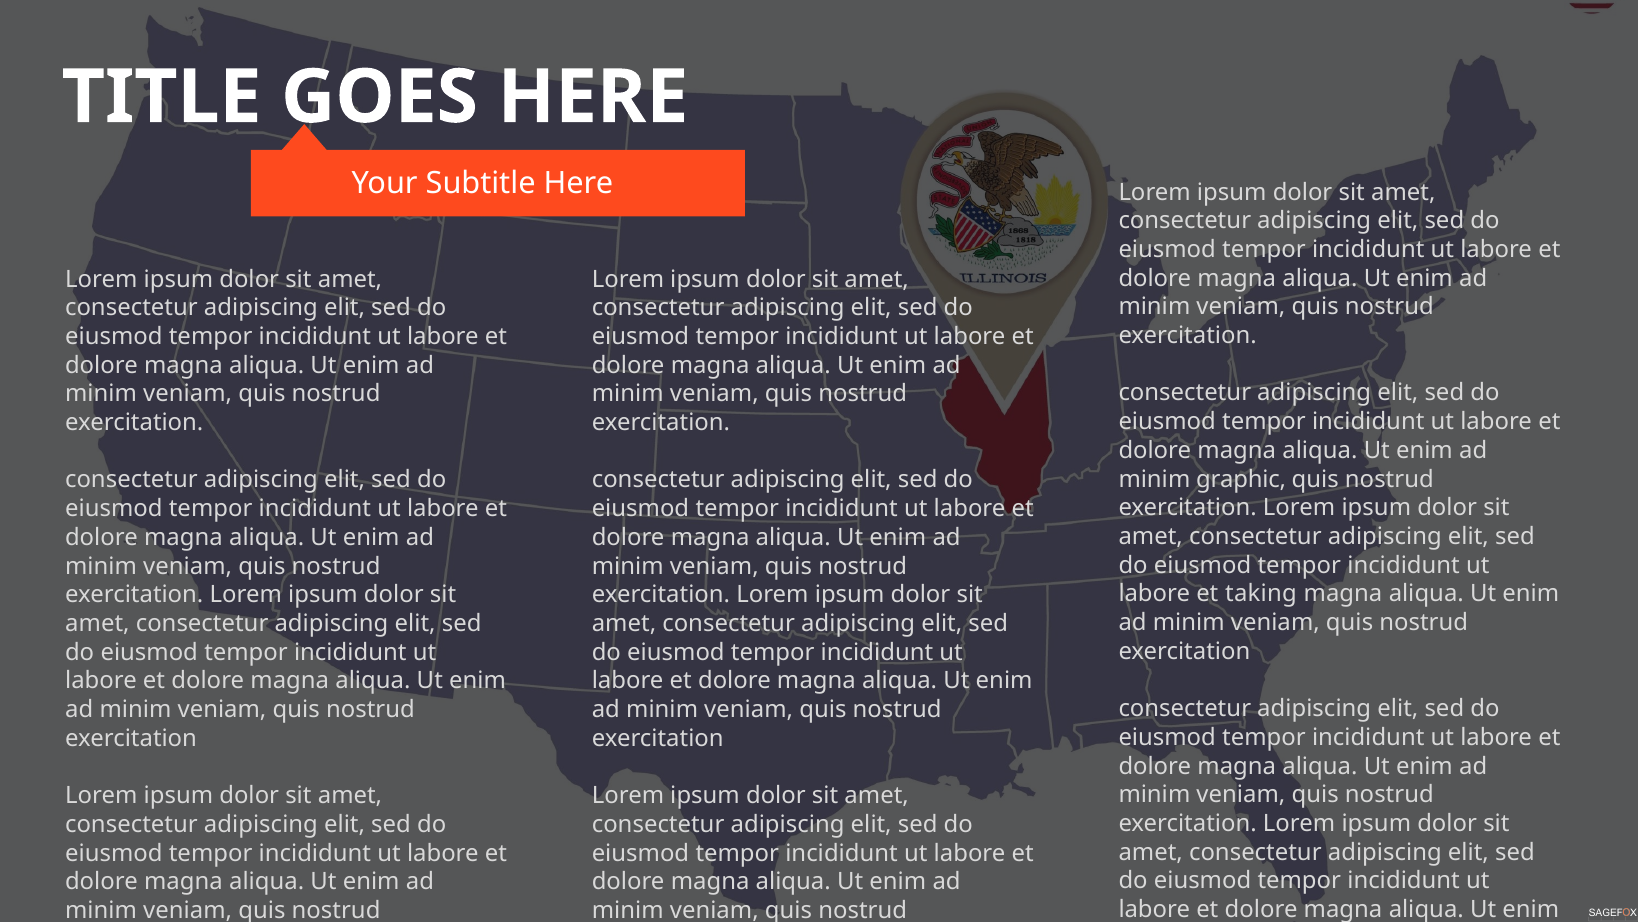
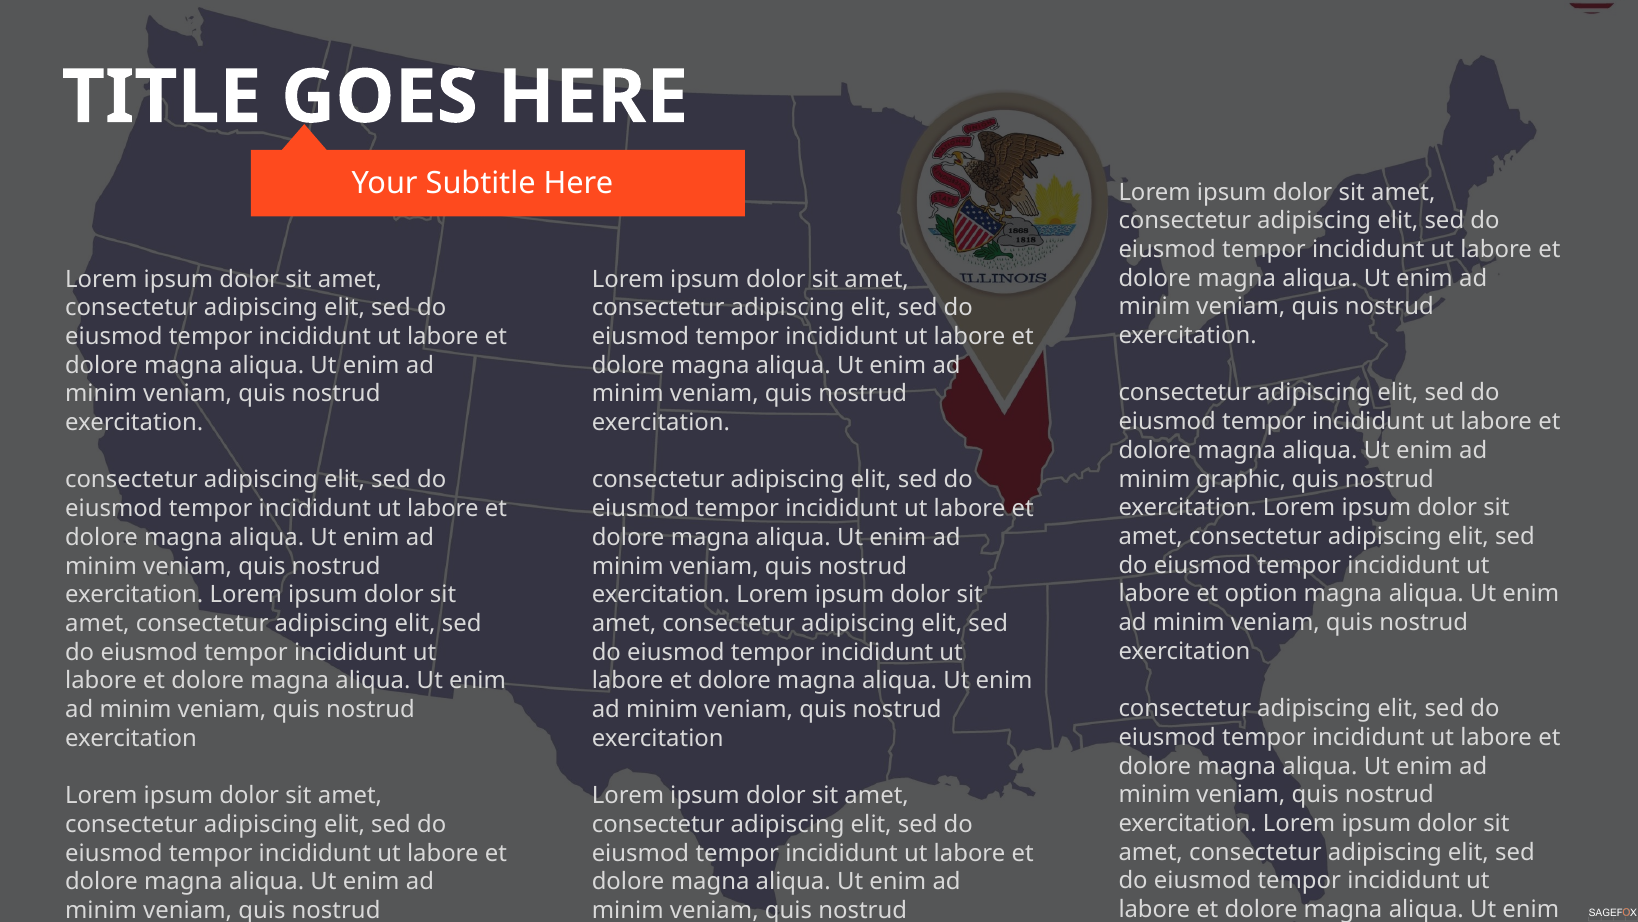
taking: taking -> option
